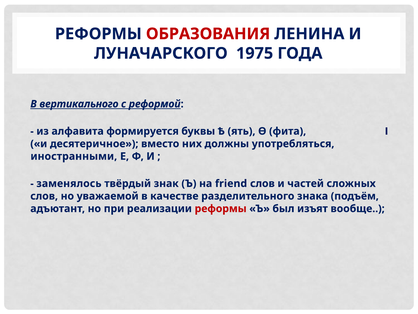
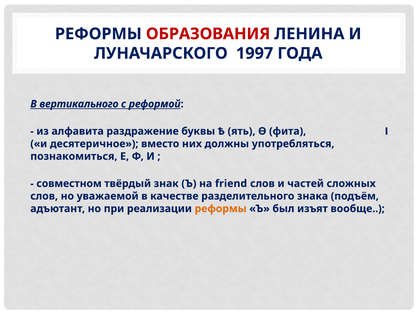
1975: 1975 -> 1997
формируется: формируется -> раздражение
иностранными: иностранными -> познакомиться
заменялось: заменялось -> совместном
реформы at (221, 208) colour: red -> orange
